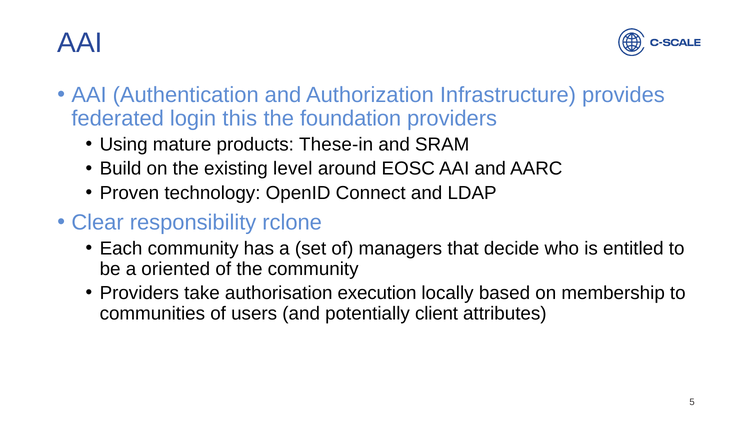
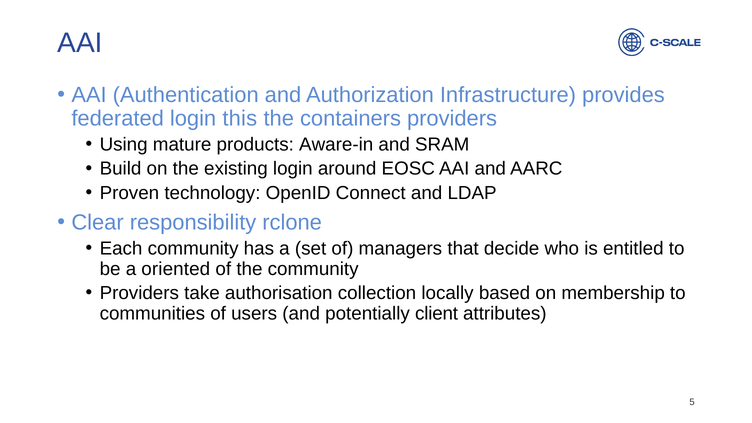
foundation: foundation -> containers
These-in: These-in -> Aware-in
existing level: level -> login
execution: execution -> collection
